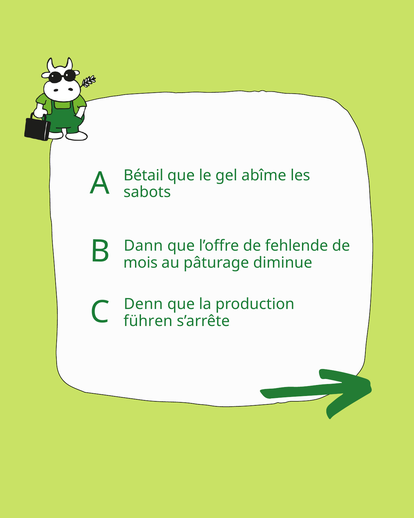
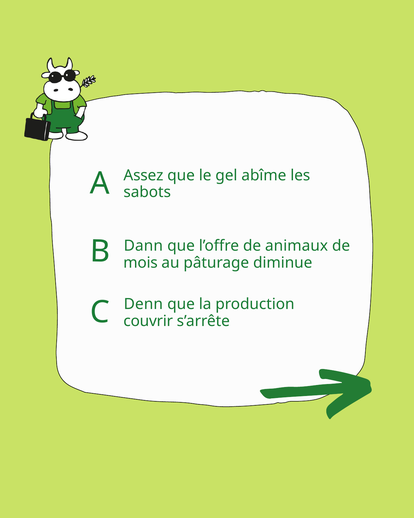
Bétail: Bétail -> Assez
fehlende: fehlende -> animaux
führen: führen -> couvrir
